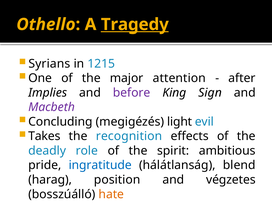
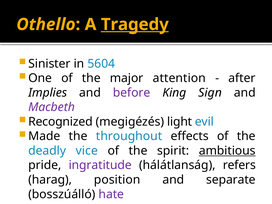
Syrians: Syrians -> Sinister
1215: 1215 -> 5604
Concluding: Concluding -> Recognized
Takes: Takes -> Made
recognition: recognition -> throughout
role: role -> vice
ambitious underline: none -> present
ingratitude colour: blue -> purple
blend: blend -> refers
végzetes: végzetes -> separate
hate colour: orange -> purple
